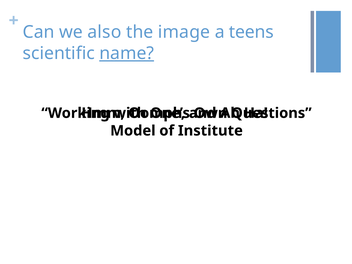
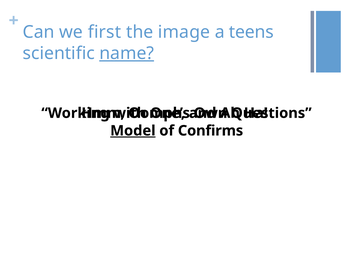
also: also -> first
Model underline: none -> present
Institute: Institute -> Confirms
